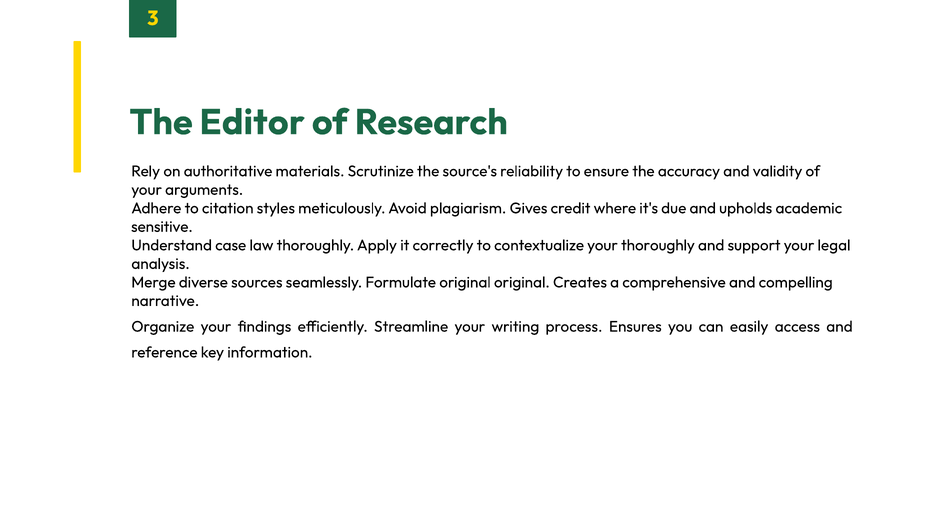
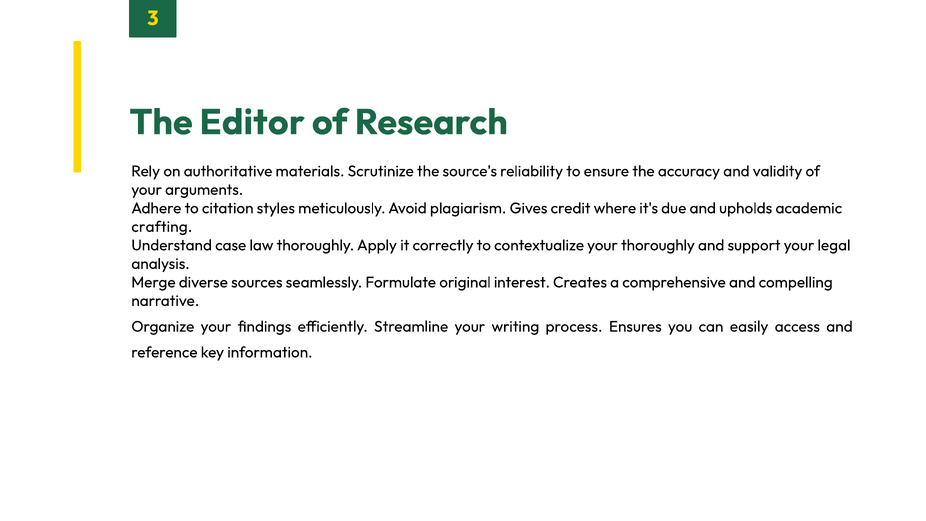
sensitive: sensitive -> crafting
original original: original -> interest
